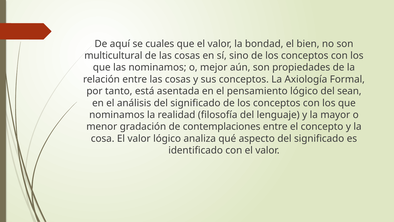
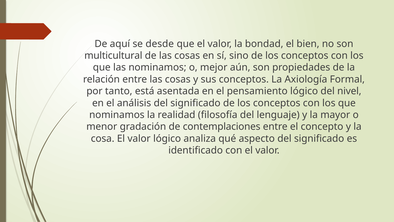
cuales: cuales -> desde
sean: sean -> nivel
